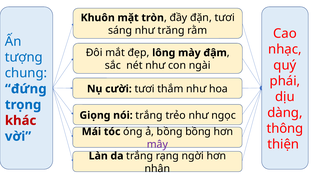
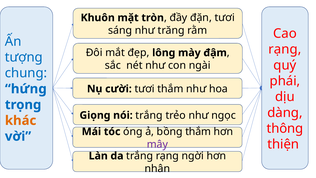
nhạc at (285, 49): nhạc -> rạng
đứng: đứng -> hứng
khác colour: red -> orange
bồng bồng: bồng -> thắm
